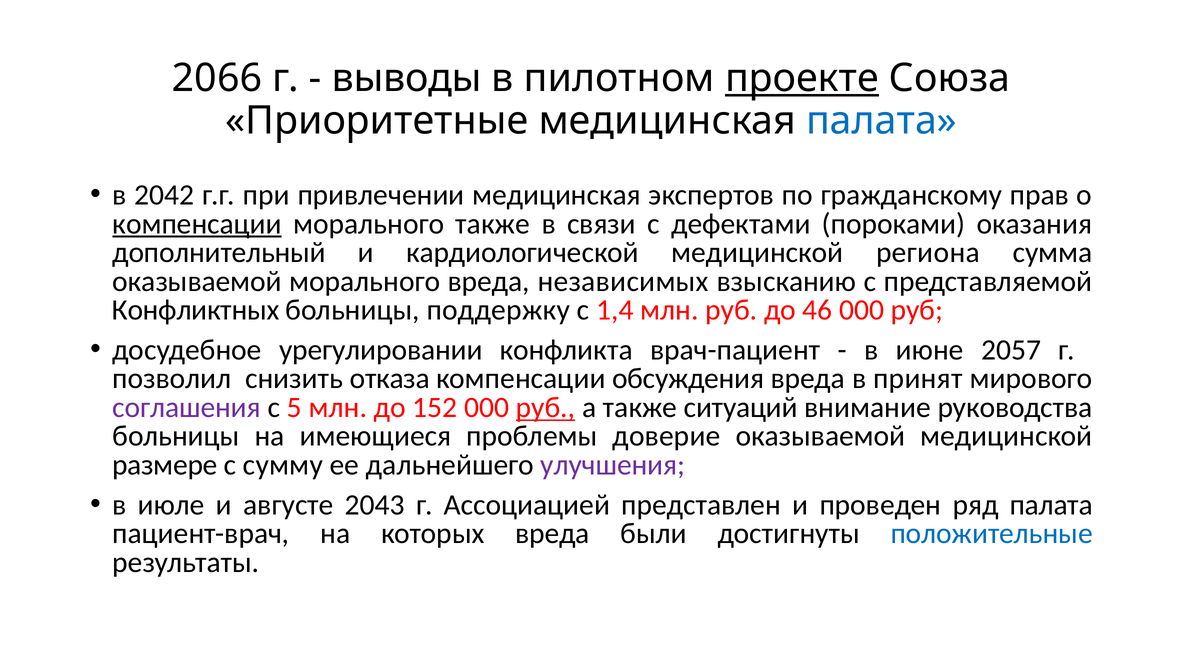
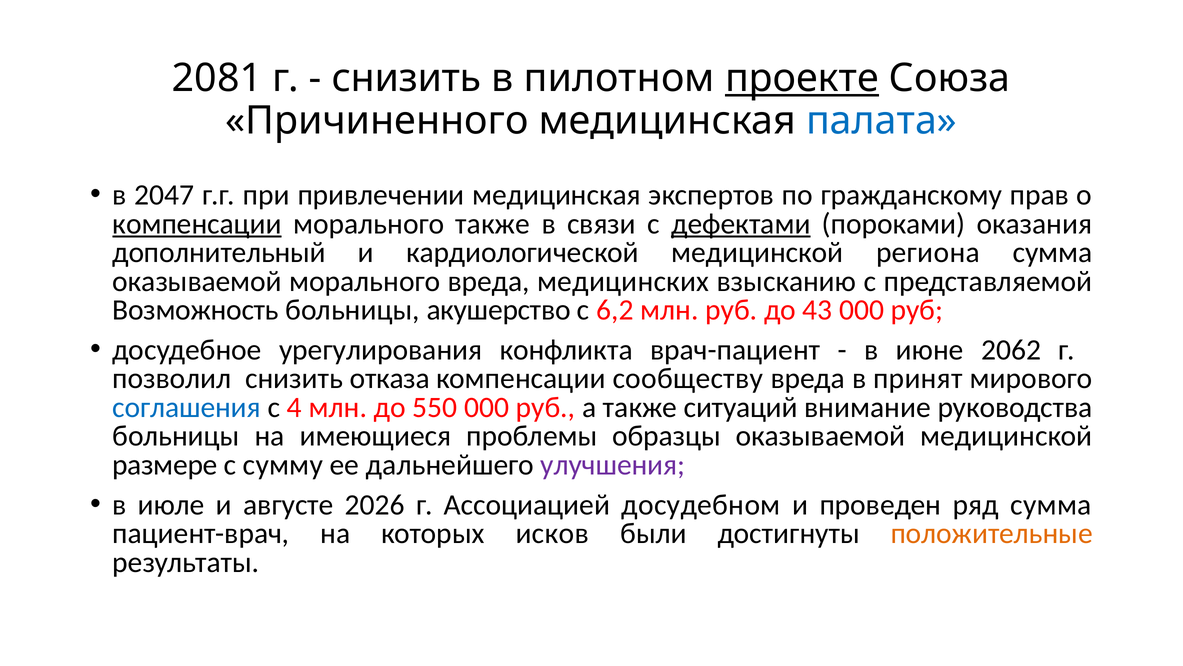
2066: 2066 -> 2081
выводы at (407, 78): выводы -> снизить
Приоритетные: Приоритетные -> Причиненного
2042: 2042 -> 2047
дефектами underline: none -> present
независимых: независимых -> медицинских
Конфликтных: Конфликтных -> Возможность
поддержку: поддержку -> акушерство
1,4: 1,4 -> 6,2
46: 46 -> 43
урегулировании: урегулировании -> урегулирования
2057: 2057 -> 2062
обсуждения: обсуждения -> сообществу
соглашения colour: purple -> blue
5: 5 -> 4
152: 152 -> 550
руб at (545, 407) underline: present -> none
доверие: доверие -> образцы
2043: 2043 -> 2026
представлен: представлен -> досудебном
ряд палата: палата -> сумма
которых вреда: вреда -> исков
положительные colour: blue -> orange
